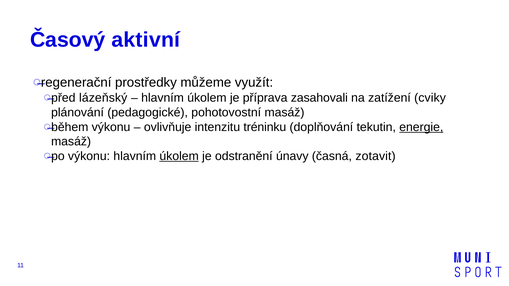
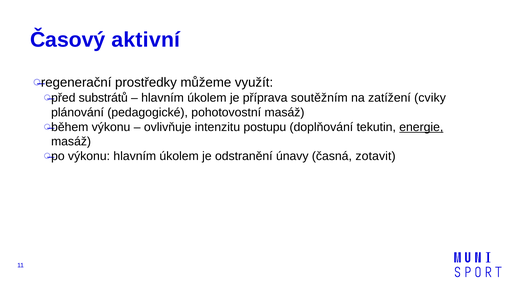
lázeňský: lázeňský -> substrátů
zasahovali: zasahovali -> soutěžním
tréninku: tréninku -> postupu
úkolem at (179, 156) underline: present -> none
